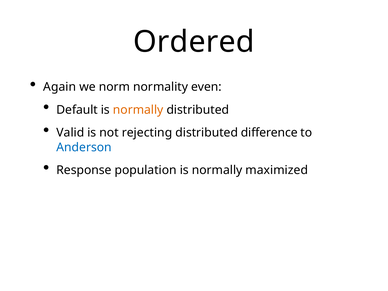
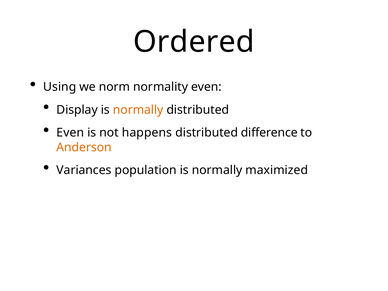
Again: Again -> Using
Default: Default -> Display
Valid at (70, 133): Valid -> Even
rejecting: rejecting -> happens
Anderson colour: blue -> orange
Response: Response -> Variances
